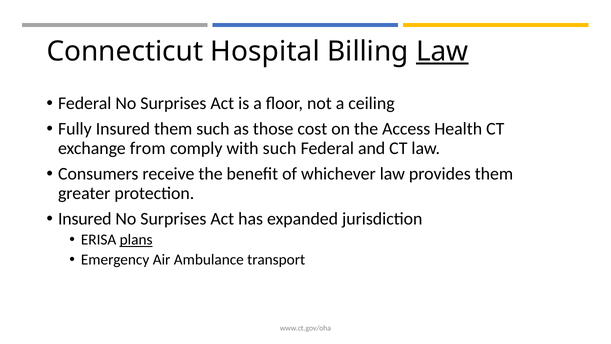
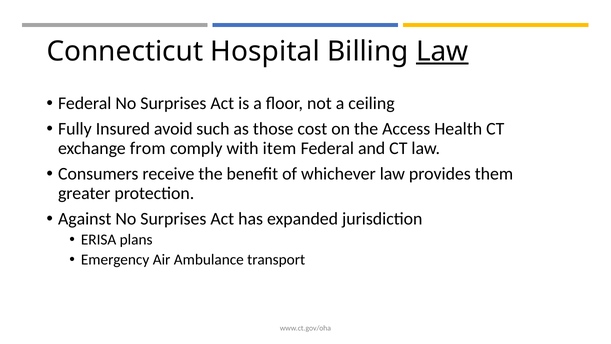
Insured them: them -> avoid
with such: such -> item
Insured at (85, 219): Insured -> Against
plans underline: present -> none
